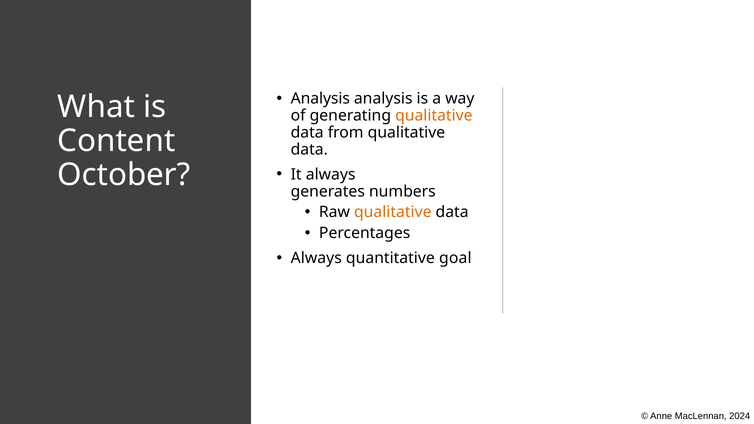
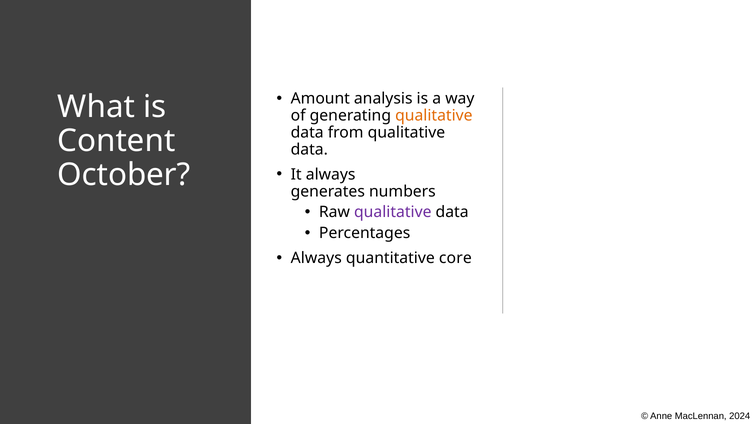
Analysis at (320, 99): Analysis -> Amount
qualitative at (393, 212) colour: orange -> purple
goal: goal -> core
